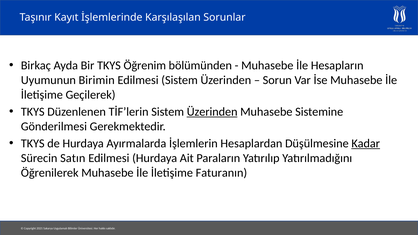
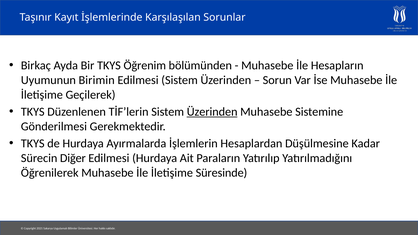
Kadar underline: present -> none
Satın: Satın -> Diğer
Faturanın: Faturanın -> Süresinde
